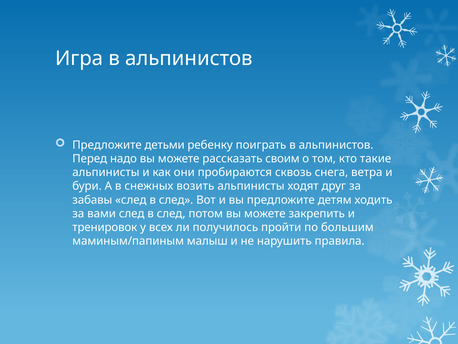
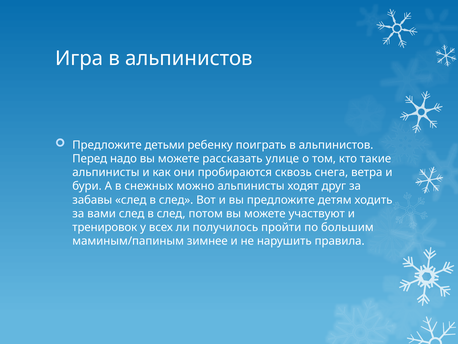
своим: своим -> улице
возить: возить -> можно
закрепить: закрепить -> участвуют
малыш: малыш -> зимнее
